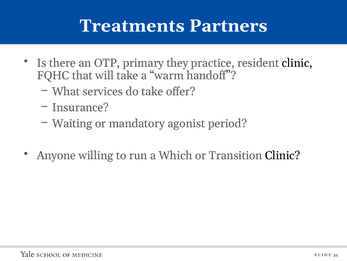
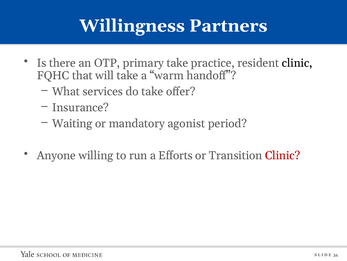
Treatments: Treatments -> Willingness
primary they: they -> take
Which: Which -> Efforts
Clinic at (283, 155) colour: black -> red
